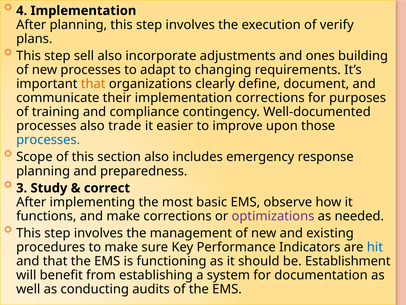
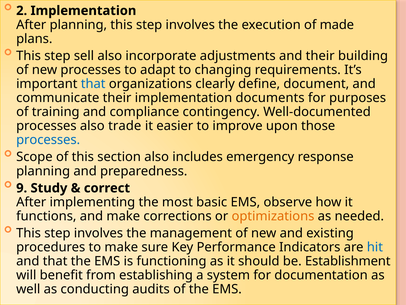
4: 4 -> 2
verify: verify -> made
and ones: ones -> their
that at (93, 84) colour: orange -> blue
implementation corrections: corrections -> documents
3: 3 -> 9
optimizations colour: purple -> orange
